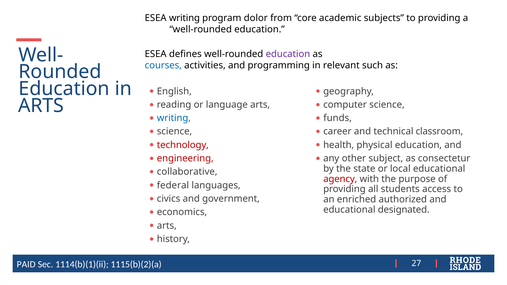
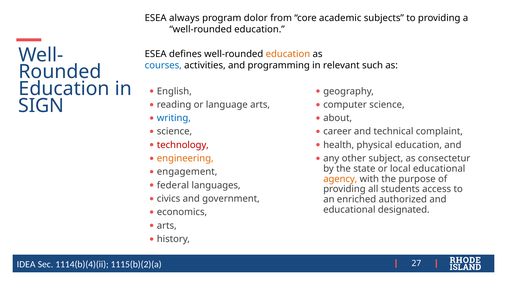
ESEA writing: writing -> always
education at (288, 54) colour: purple -> orange
ARTS at (41, 106): ARTS -> SIGN
funds: funds -> about
classroom: classroom -> complaint
engineering colour: red -> orange
collaborative: collaborative -> engagement
agency colour: red -> orange
PAID: PAID -> IDEA
1114(b)(1)(ii: 1114(b)(1)(ii -> 1114(b)(4)(ii
